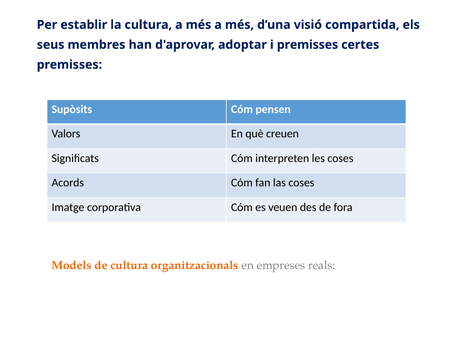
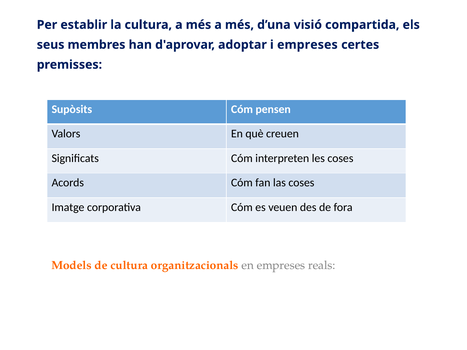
i premisses: premisses -> empreses
